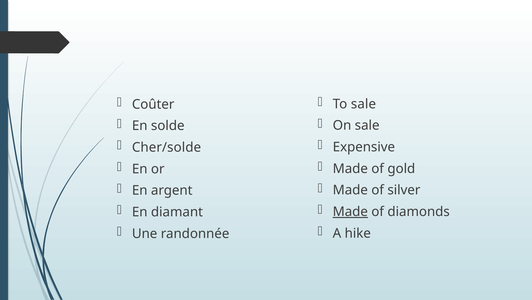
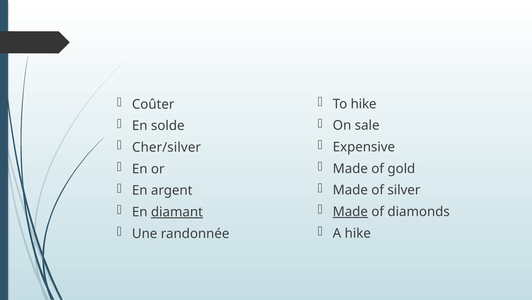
To sale: sale -> hike
Cher/solde: Cher/solde -> Cher/silver
diamant underline: none -> present
